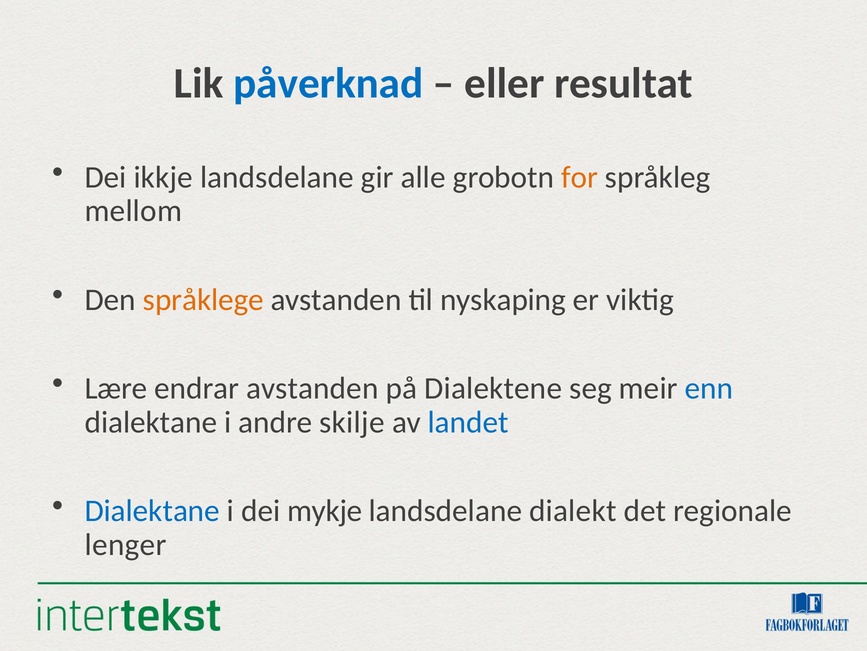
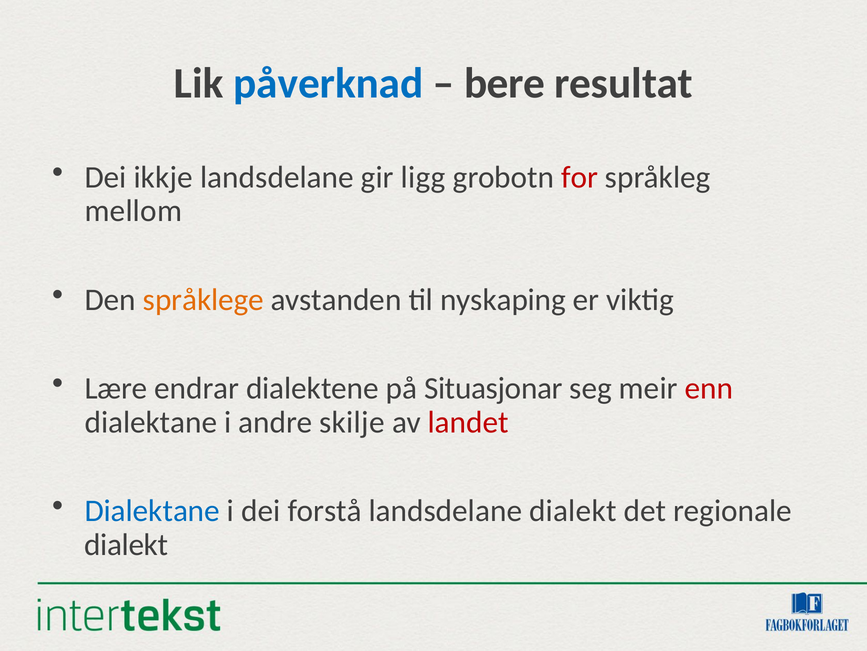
eller: eller -> bere
alle: alle -> ligg
for colour: orange -> red
endrar avstanden: avstanden -> dialektene
Dialektene: Dialektene -> Situasjonar
enn colour: blue -> red
landet colour: blue -> red
mykje: mykje -> forstå
lenger at (126, 544): lenger -> dialekt
